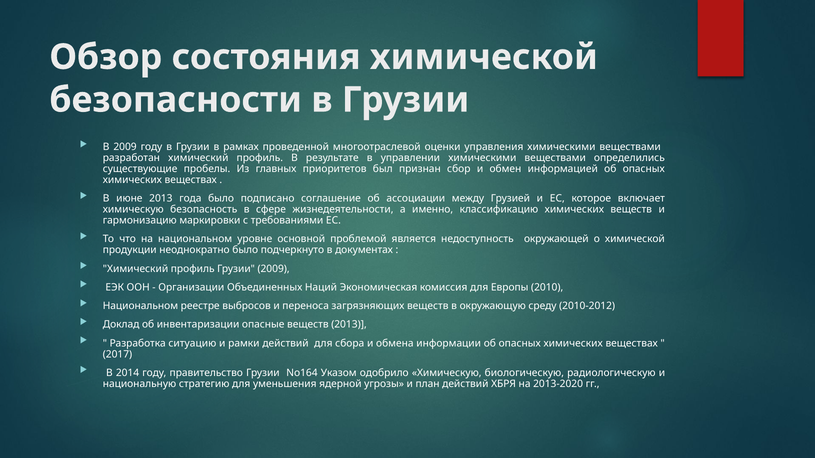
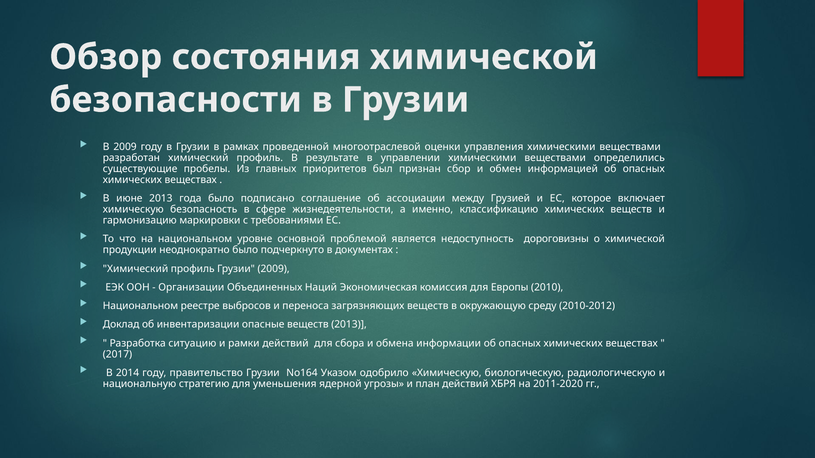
окружающей: окружающей -> дороговизны
2013-2020: 2013-2020 -> 2011-2020
